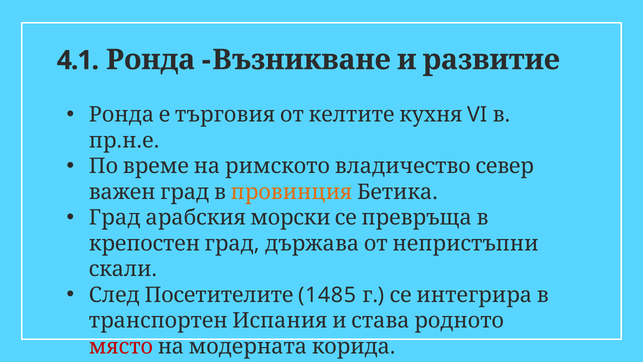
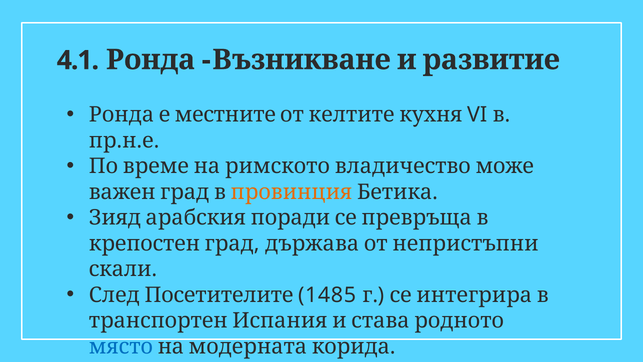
търговия: търговия -> местните
север: север -> може
Град: Град -> Зияд
морски: морски -> поради
място colour: red -> blue
